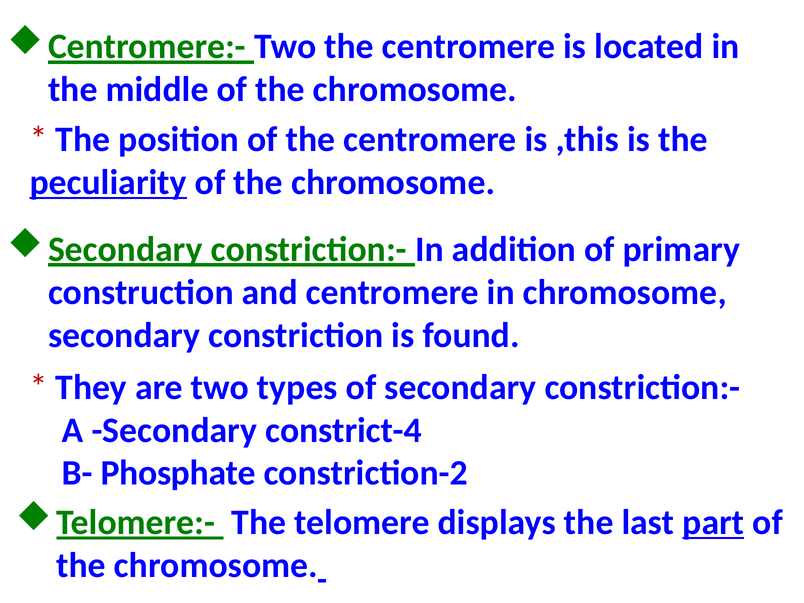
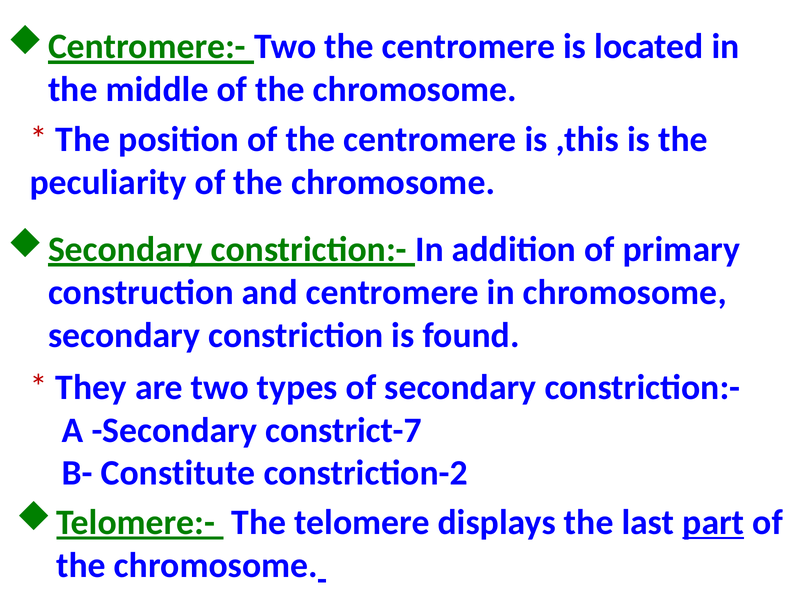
peculiarity underline: present -> none
constrict-4: constrict-4 -> constrict-7
Phosphate: Phosphate -> Constitute
